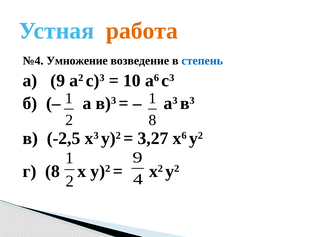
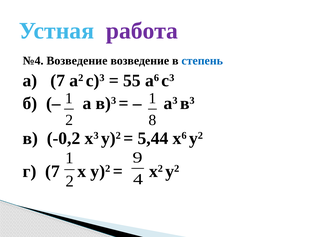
работа colour: orange -> purple
№4 Умножение: Умножение -> Возведение
а 9: 9 -> 7
10: 10 -> 55
-2,5: -2,5 -> -0,2
3,27: 3,27 -> 5,44
г 8: 8 -> 7
